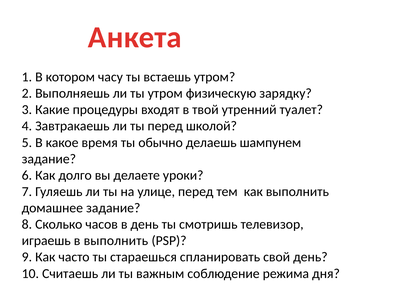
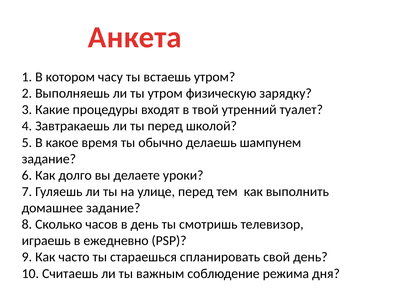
в выполнить: выполнить -> ежедневно
